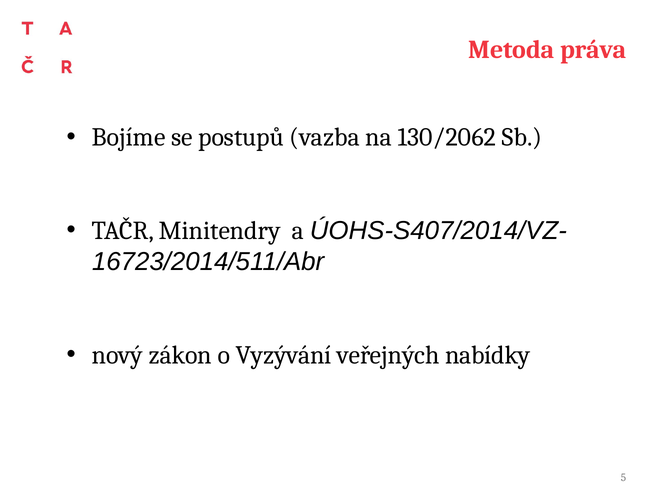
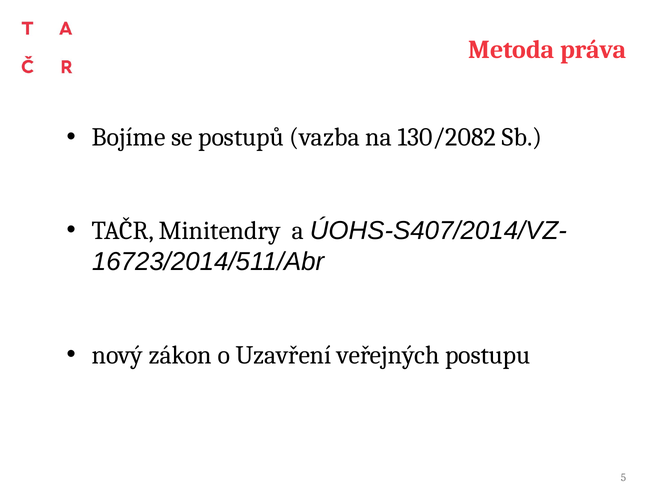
130/2062: 130/2062 -> 130/2082
Vyzývání: Vyzývání -> Uzavření
nabídky: nabídky -> postupu
